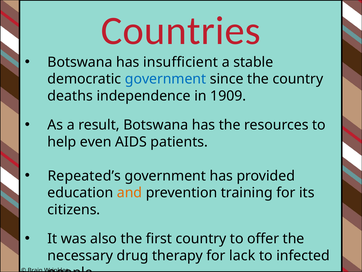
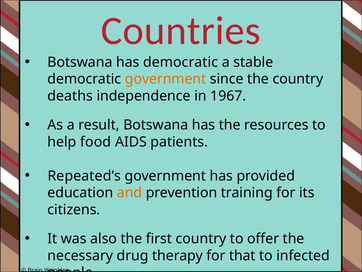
has insufficient: insufficient -> democratic
government at (166, 79) colour: blue -> orange
1909: 1909 -> 1967
even: even -> food
lack: lack -> that
